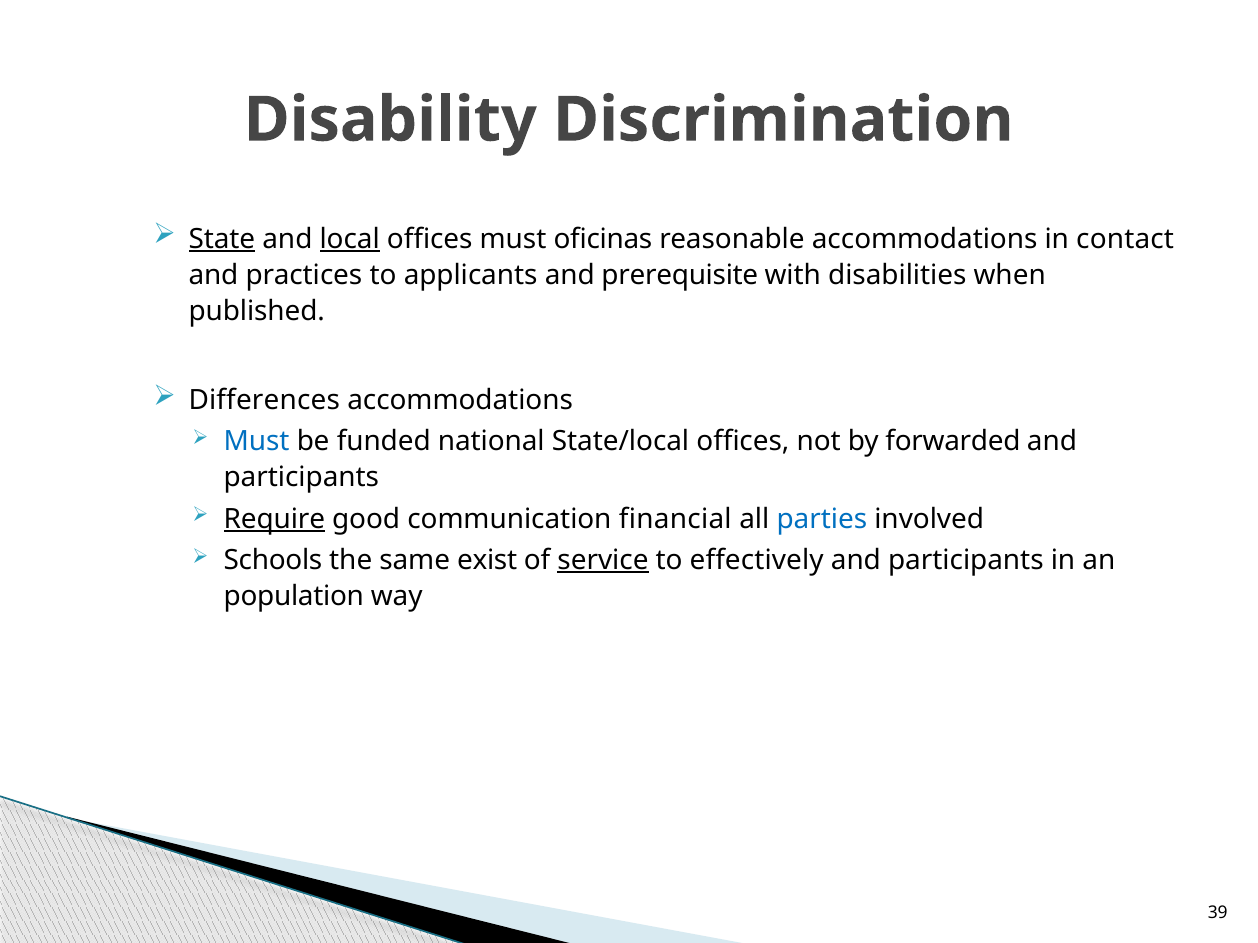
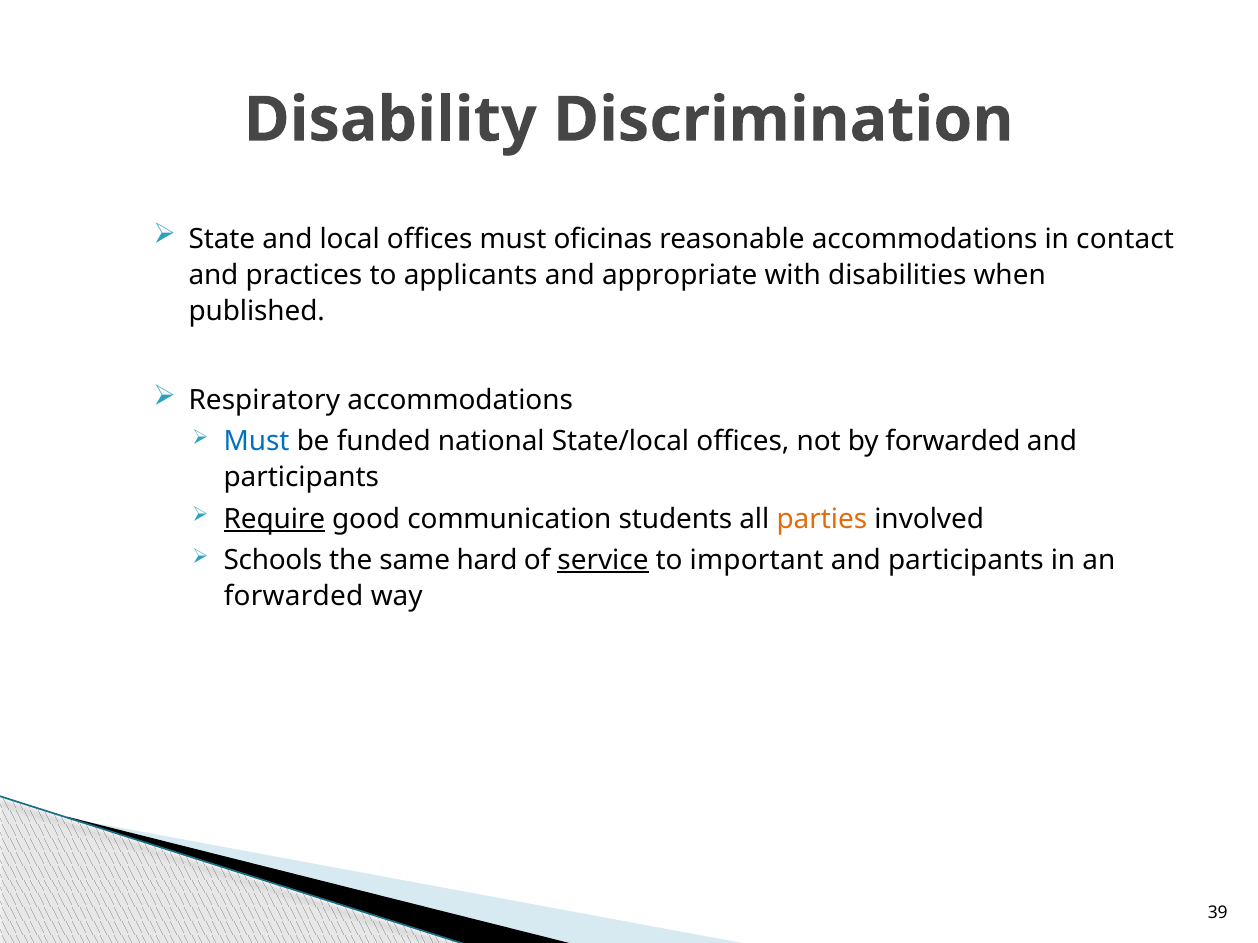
State underline: present -> none
local underline: present -> none
prerequisite: prerequisite -> appropriate
Differences: Differences -> Respiratory
financial: financial -> students
parties colour: blue -> orange
exist: exist -> hard
effectively: effectively -> important
population at (294, 597): population -> forwarded
